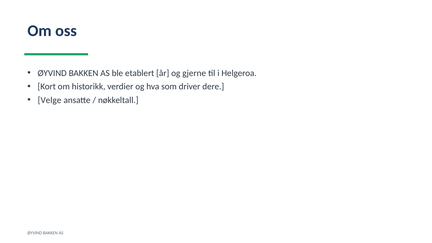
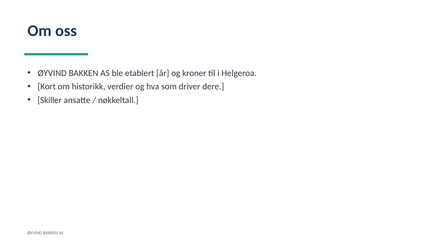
gjerne: gjerne -> kroner
Velge: Velge -> Skiller
